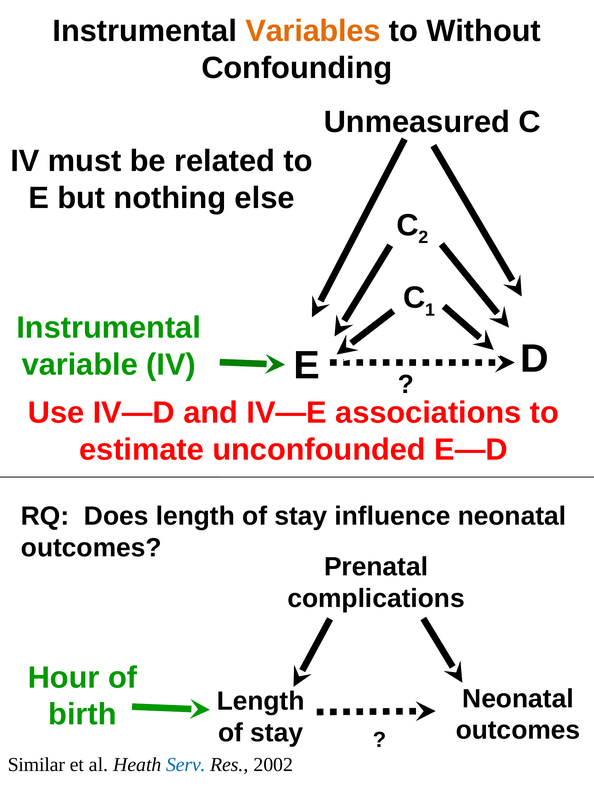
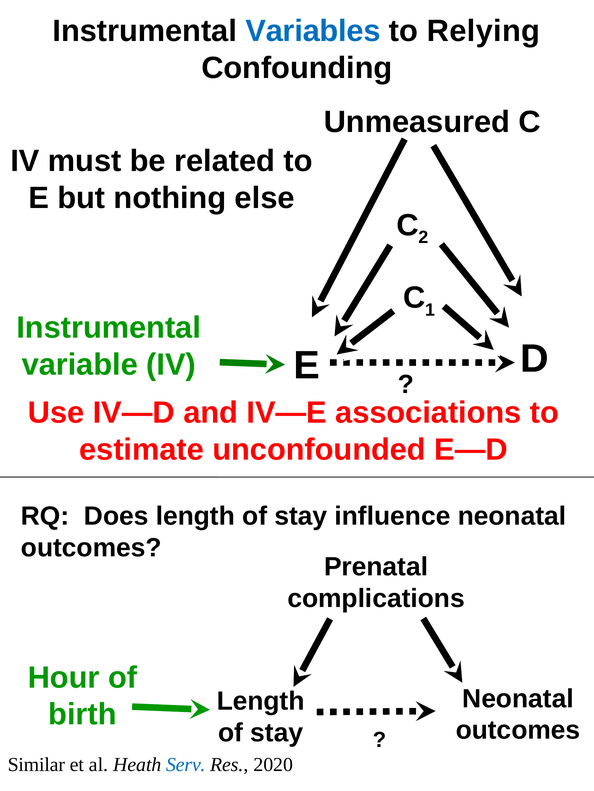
Variables colour: orange -> blue
Without: Without -> Relying
2002: 2002 -> 2020
